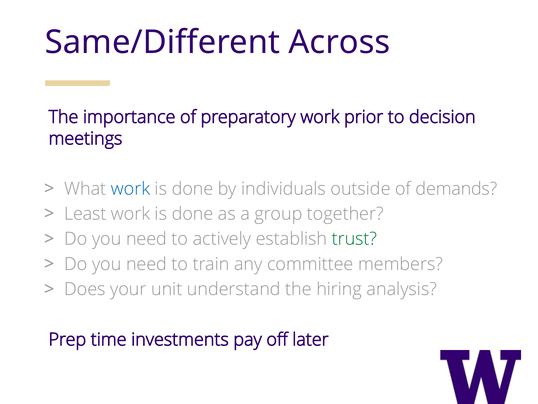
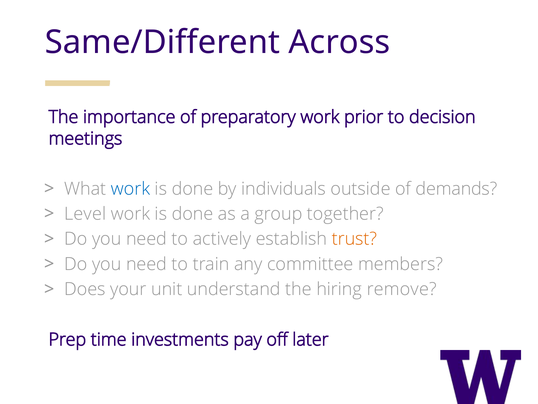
Least: Least -> Level
trust colour: green -> orange
analysis: analysis -> remove
